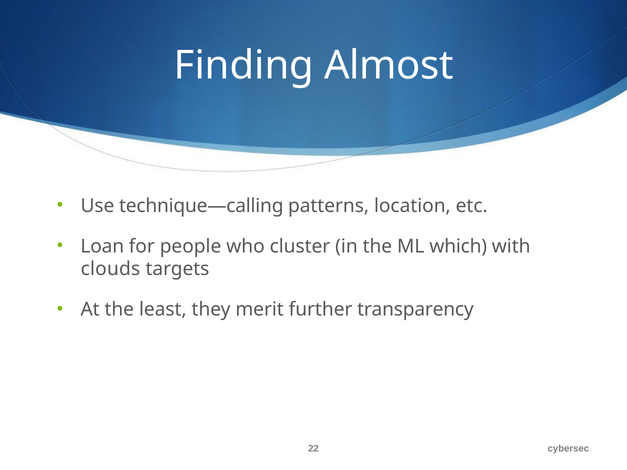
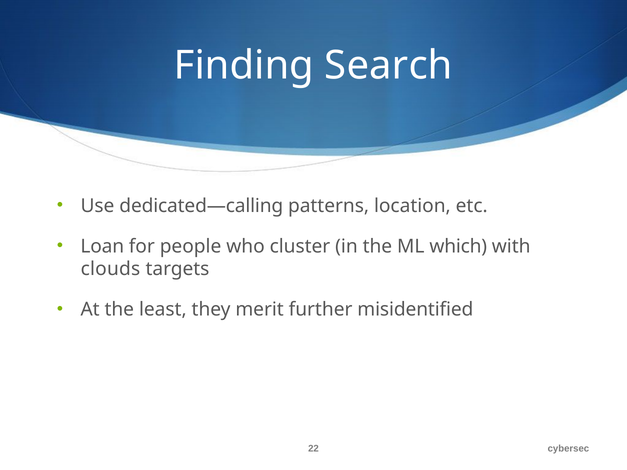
Almost: Almost -> Search
technique—calling: technique—calling -> dedicated—calling
transparency: transparency -> misidentified
